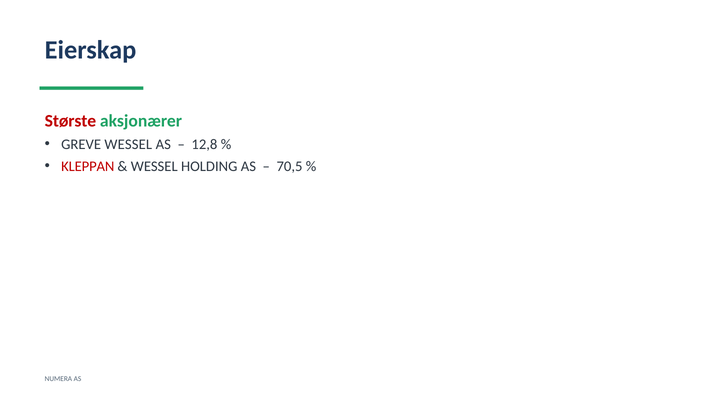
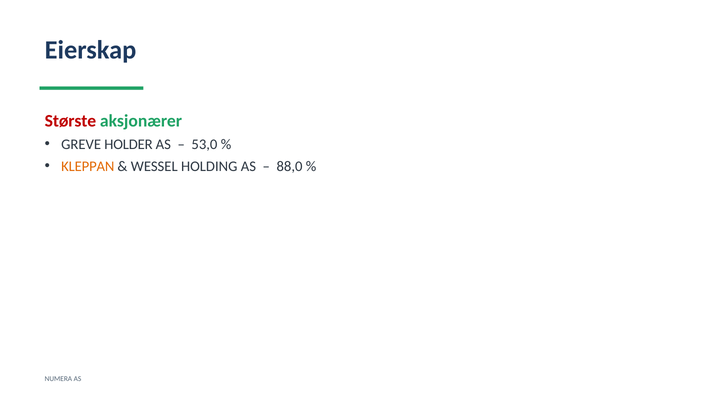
GREVE WESSEL: WESSEL -> HOLDER
12,8: 12,8 -> 53,0
KLEPPAN colour: red -> orange
70,5: 70,5 -> 88,0
